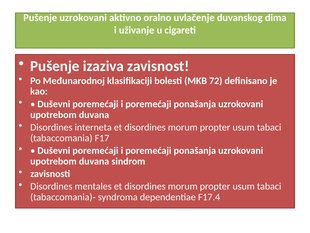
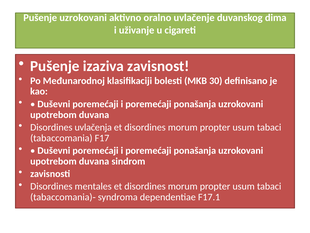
72: 72 -> 30
interneta: interneta -> uvlačenja
F17.4: F17.4 -> F17.1
